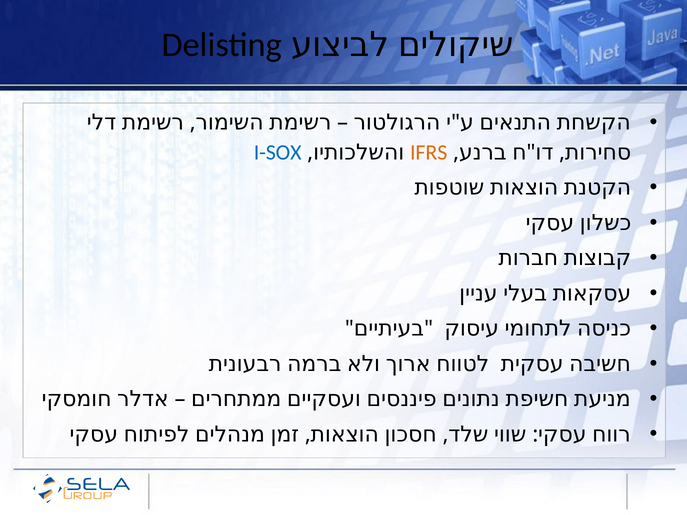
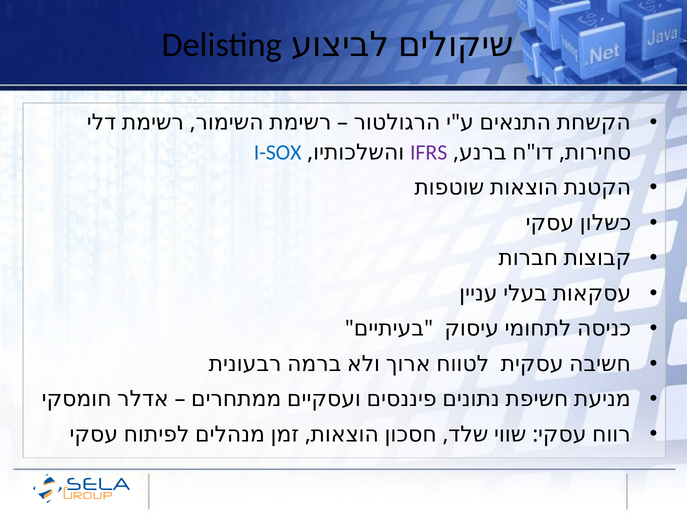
IFRS colour: orange -> purple
